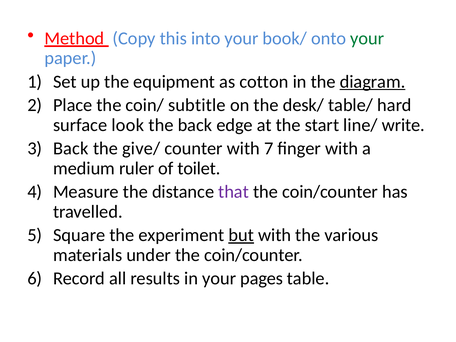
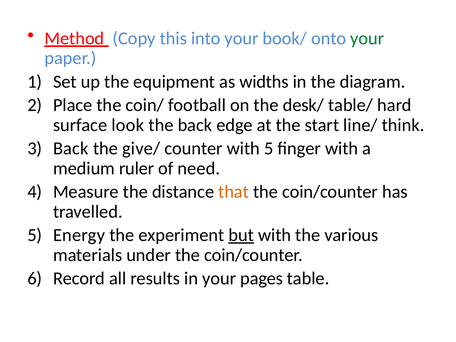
cotton: cotton -> widths
diagram underline: present -> none
subtitle: subtitle -> football
write: write -> think
with 7: 7 -> 5
toilet: toilet -> need
that colour: purple -> orange
Square: Square -> Energy
